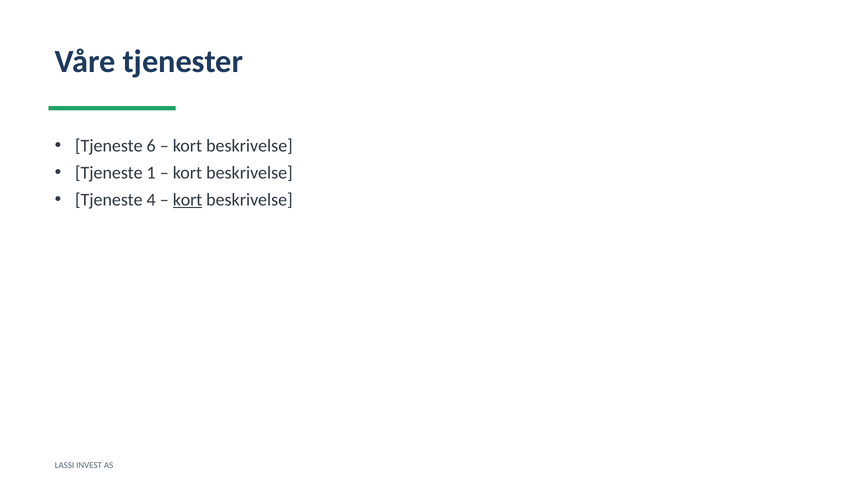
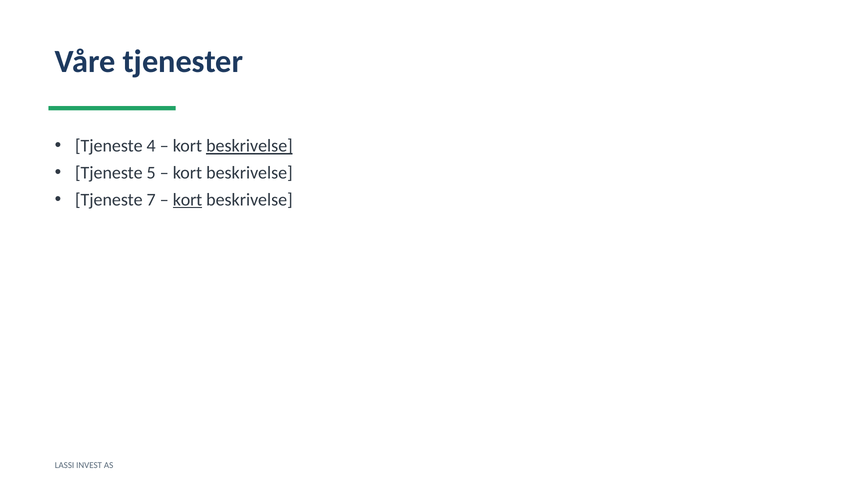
6: 6 -> 4
beskrivelse at (249, 146) underline: none -> present
1: 1 -> 5
4: 4 -> 7
